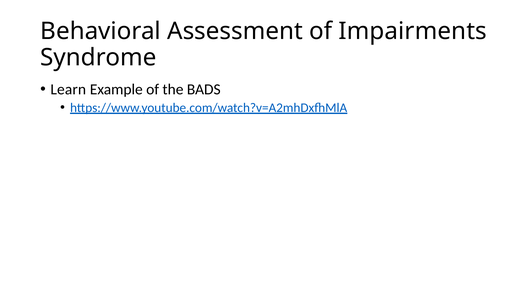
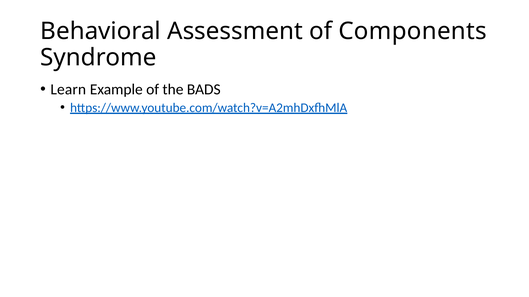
Impairments: Impairments -> Components
